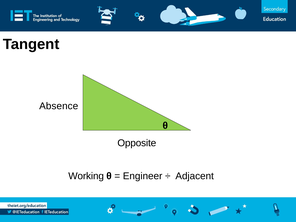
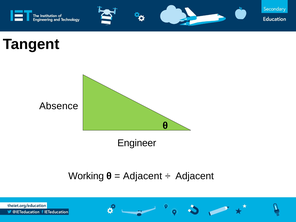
Opposite: Opposite -> Engineer
Engineer at (143, 176): Engineer -> Adjacent
